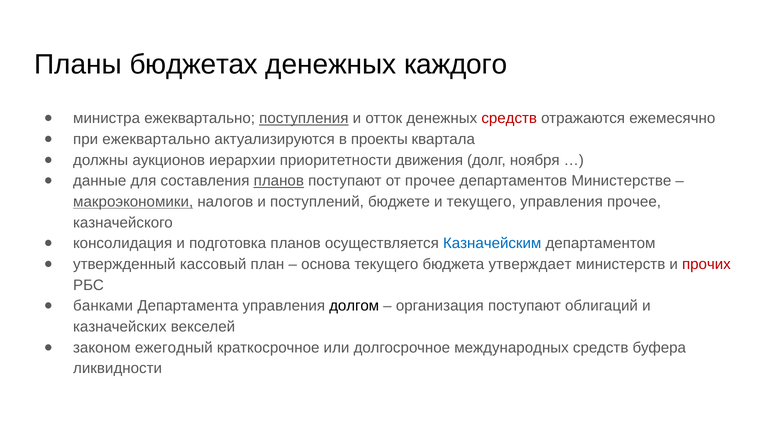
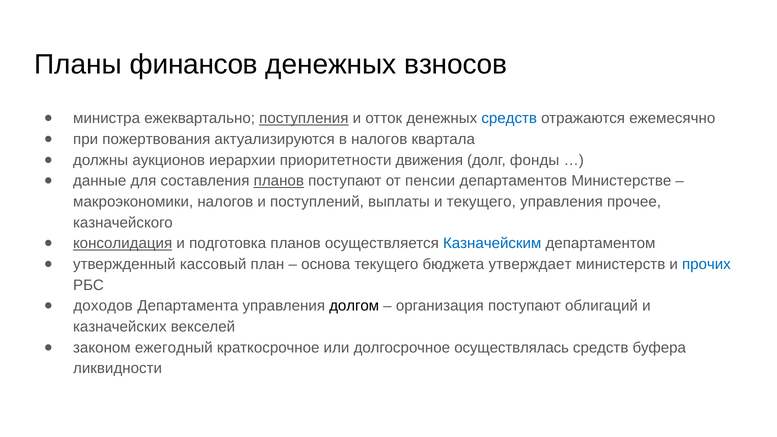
бюджетах: бюджетах -> финансов
каждого: каждого -> взносов
средств at (509, 119) colour: red -> blue
при ежеквартально: ежеквартально -> пожертвования
в проекты: проекты -> налогов
ноября: ноября -> фонды
от прочее: прочее -> пенсии
макроэкономики underline: present -> none
бюджете: бюджете -> выплаты
консолидация underline: none -> present
прочих colour: red -> blue
банками: банками -> доходов
международных: международных -> осуществлялась
